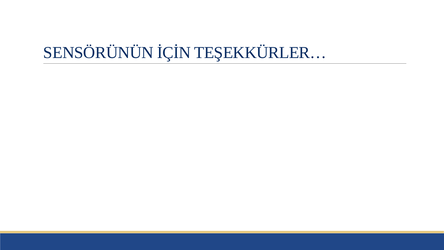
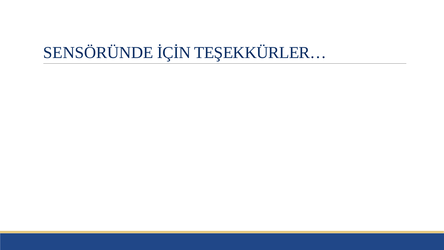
SENSÖRÜNÜN: SENSÖRÜNÜN -> SENSÖRÜNDE
